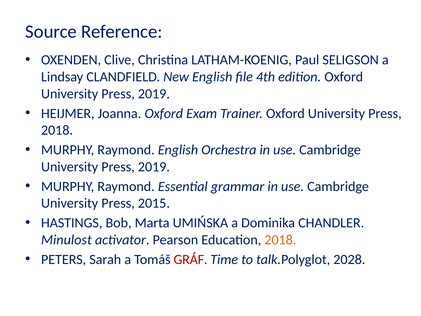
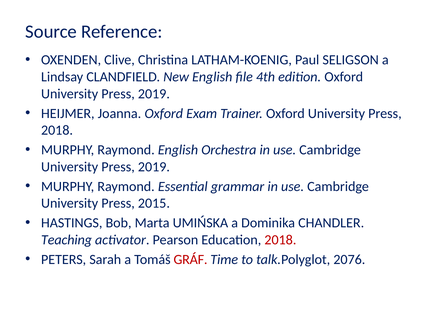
Minulost: Minulost -> Teaching
2018 at (280, 240) colour: orange -> red
2028: 2028 -> 2076
